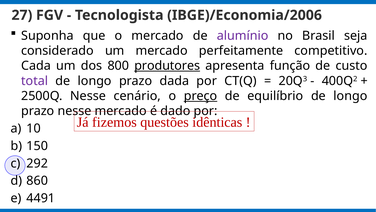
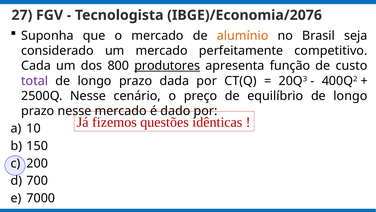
IBGE)/Economia/2006: IBGE)/Economia/2006 -> IBGE)/Economia/2076
alumínio colour: purple -> orange
preço underline: present -> none
292: 292 -> 200
860: 860 -> 700
4491: 4491 -> 7000
